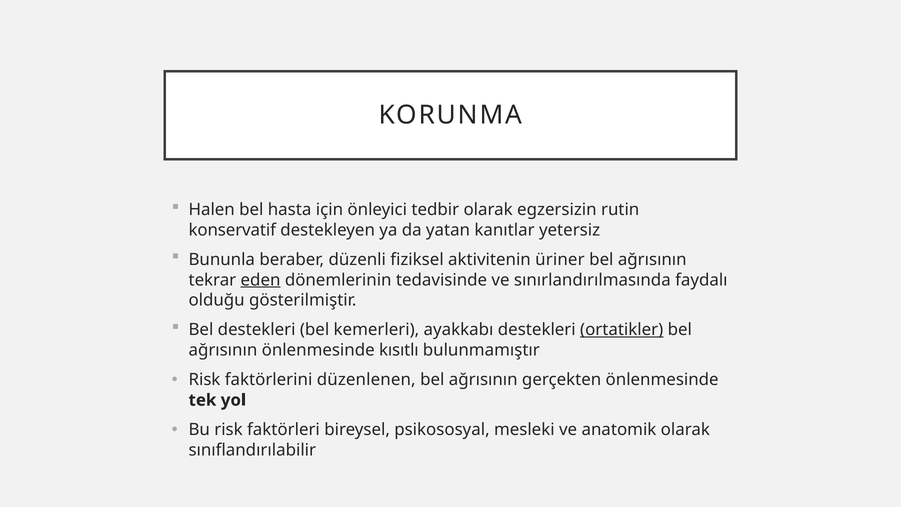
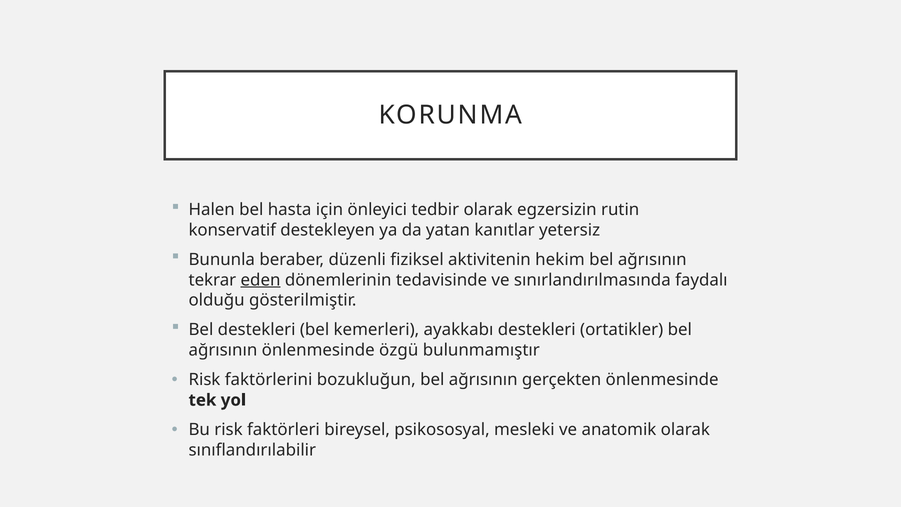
üriner: üriner -> hekim
ortatikler underline: present -> none
kısıtlı: kısıtlı -> özgü
düzenlenen: düzenlenen -> bozukluğun
